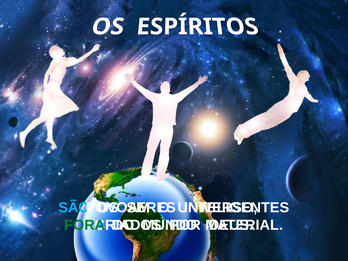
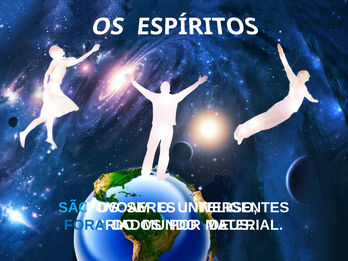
FORA colour: green -> blue
